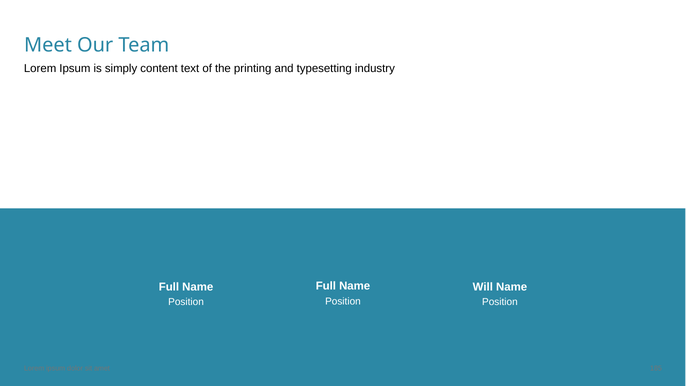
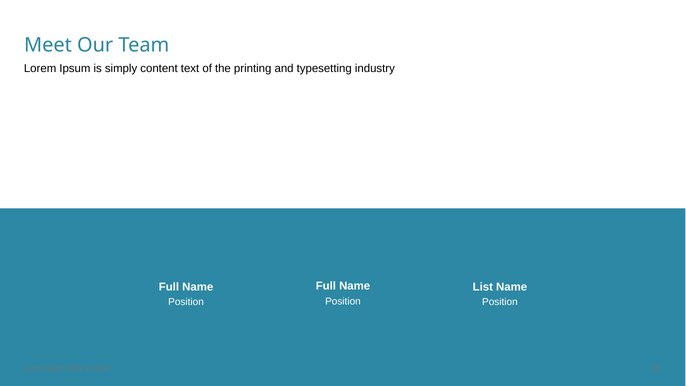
Will: Will -> List
